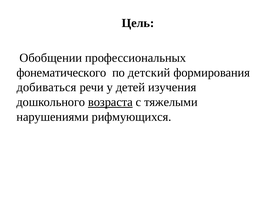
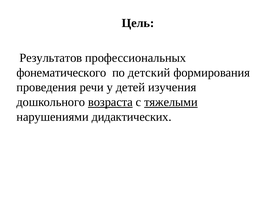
Обобщении: Обобщении -> Результатов
добиваться: добиваться -> проведения
тяжелыми underline: none -> present
рифмующихся: рифмующихся -> дидактических
